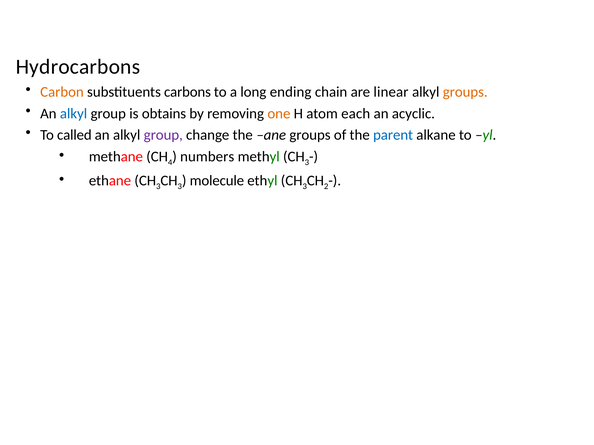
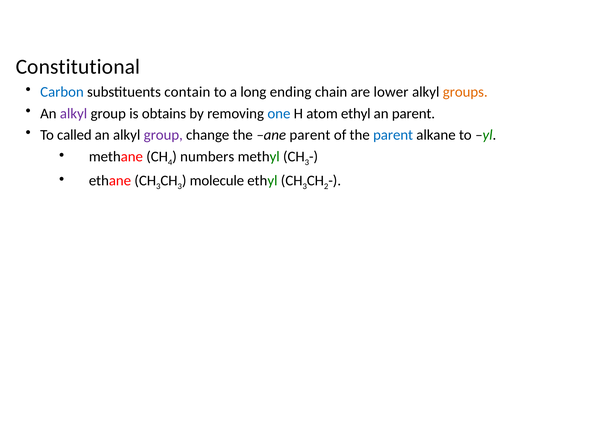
Hydrocarbons: Hydrocarbons -> Constitutional
Carbon colour: orange -> blue
carbons: carbons -> contain
linear: linear -> lower
alkyl at (74, 114) colour: blue -> purple
one colour: orange -> blue
atom each: each -> ethyl
an acyclic: acyclic -> parent
ane groups: groups -> parent
